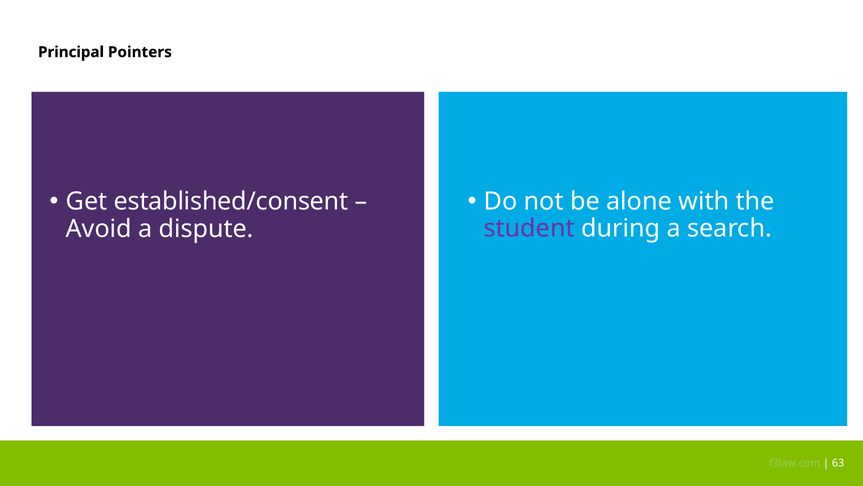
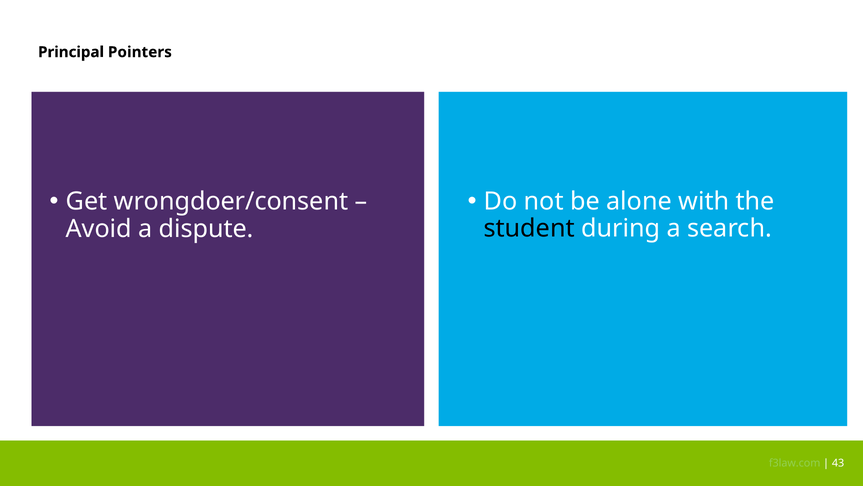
established/consent: established/consent -> wrongdoer/consent
student colour: purple -> black
63: 63 -> 43
